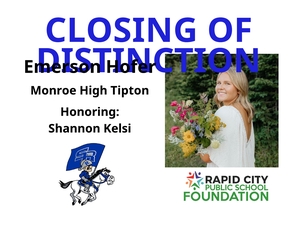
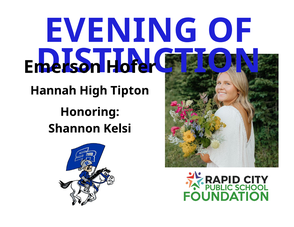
CLOSING: CLOSING -> EVENING
Monroe: Monroe -> Hannah
